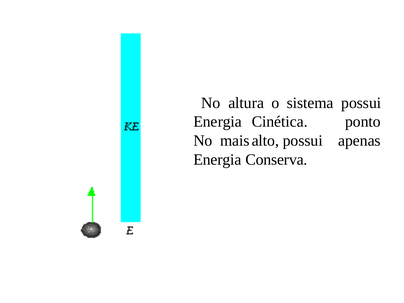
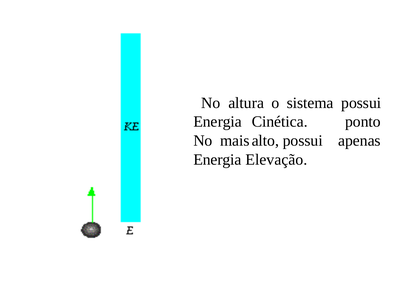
Conserva: Conserva -> Elevação
